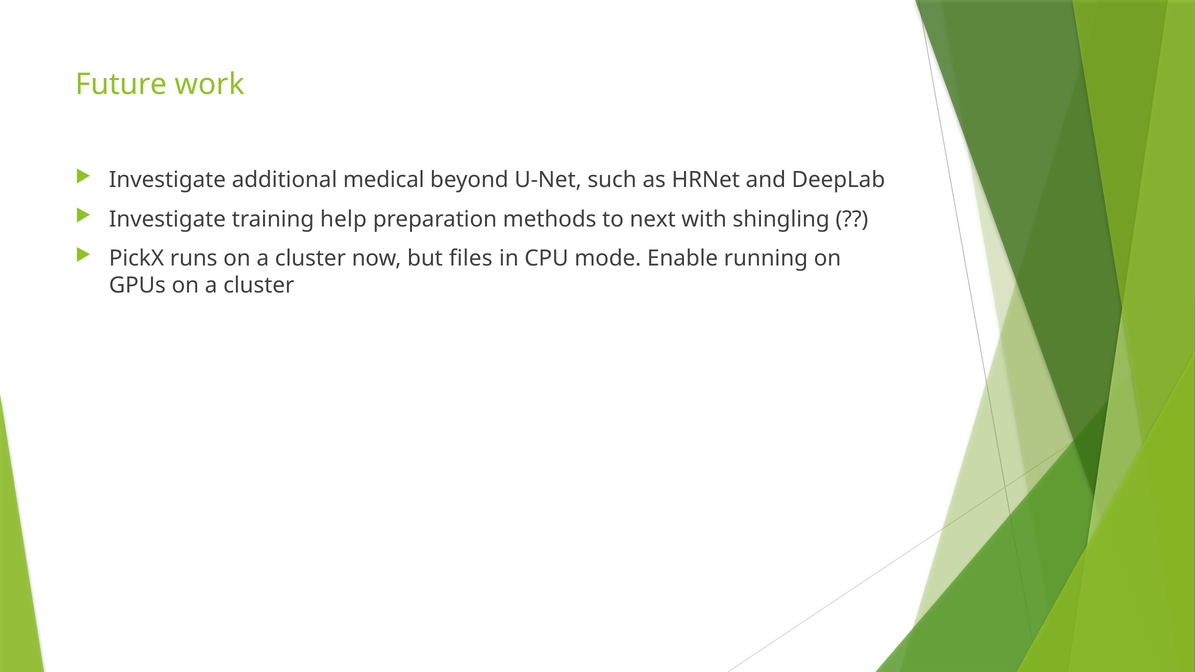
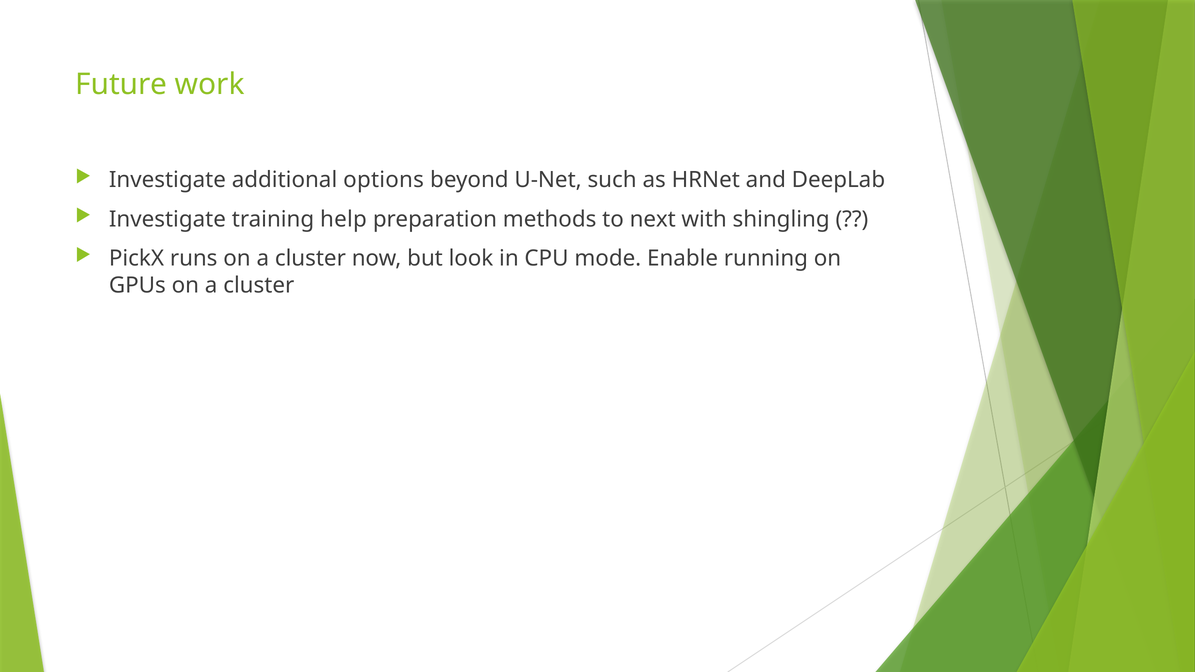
medical: medical -> options
files: files -> look
